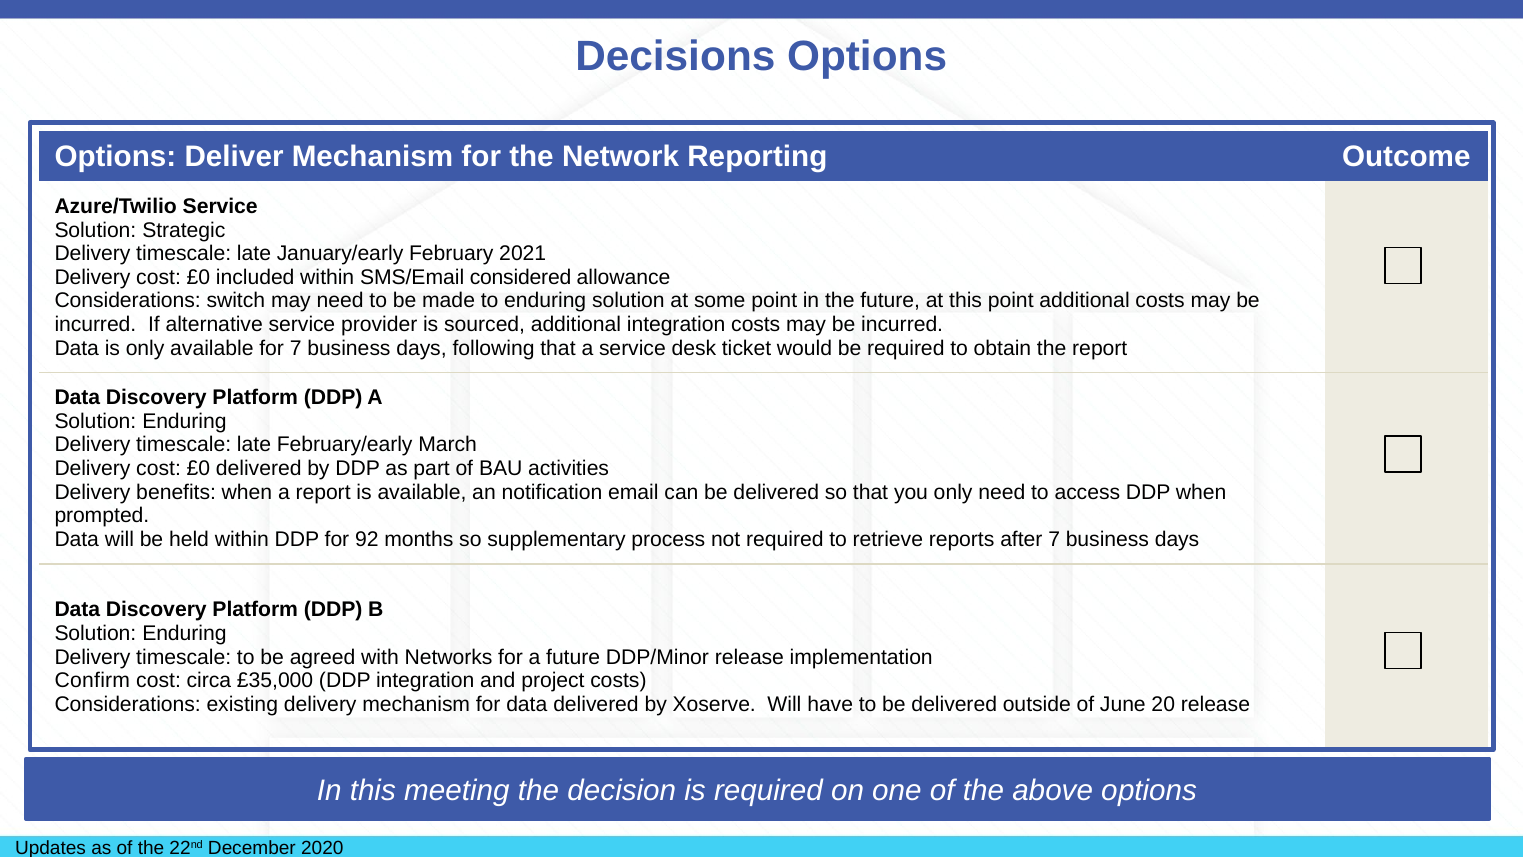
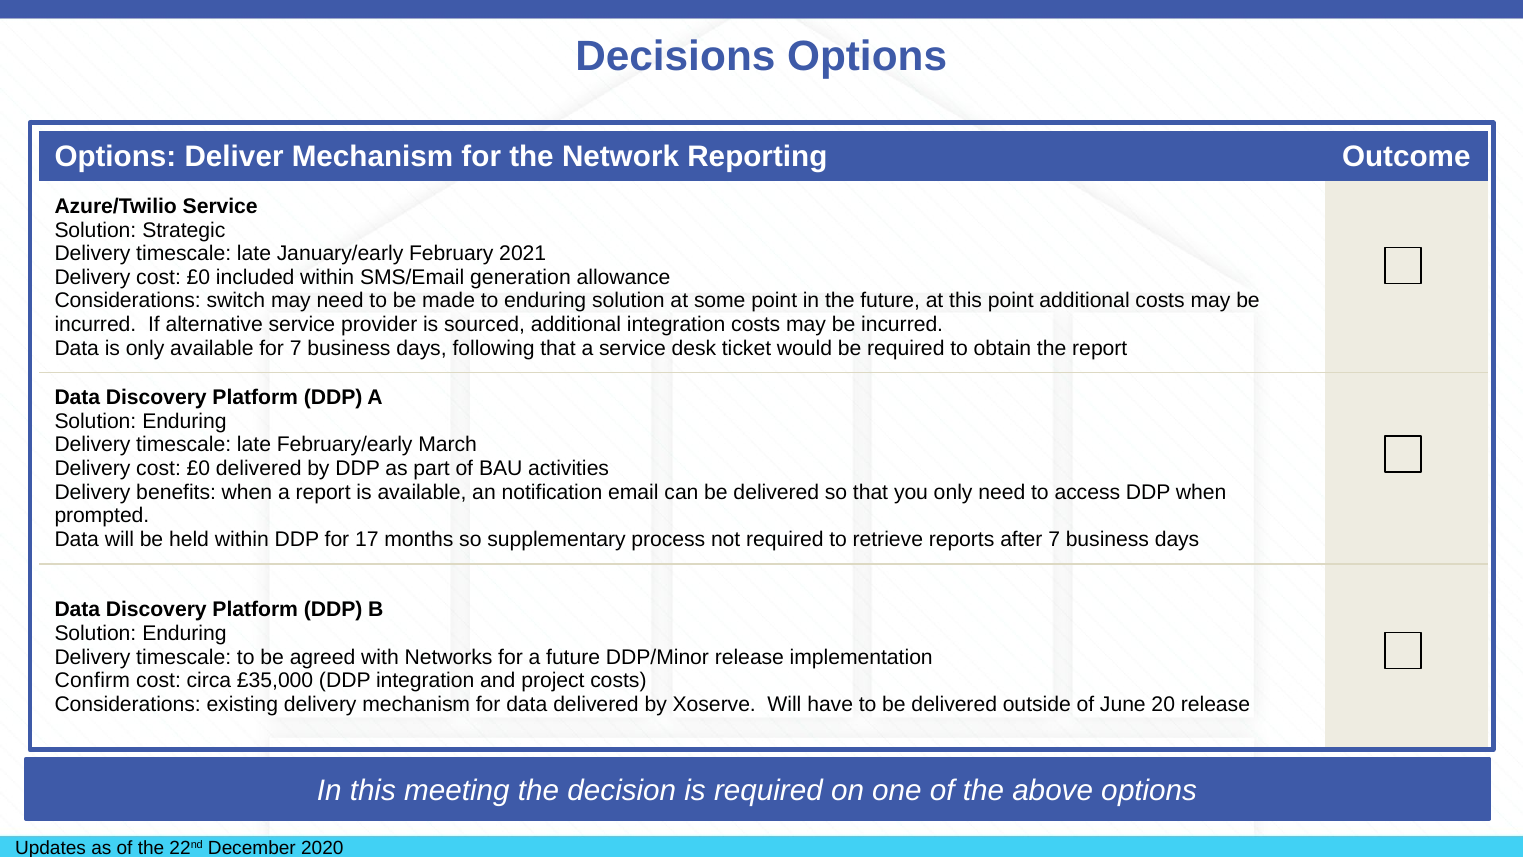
considered: considered -> generation
92: 92 -> 17
